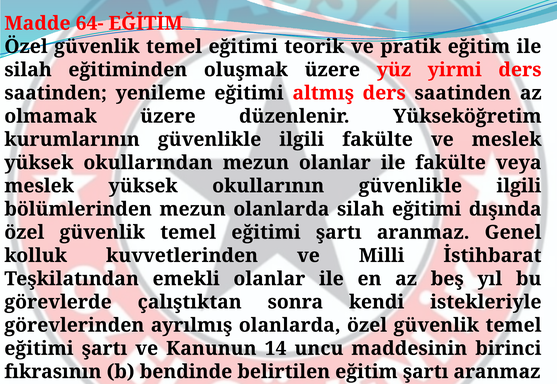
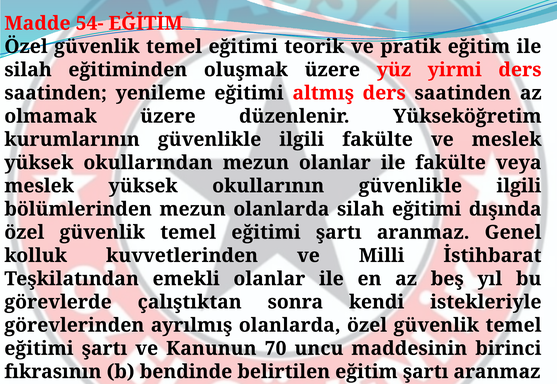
64-: 64- -> 54-
14: 14 -> 70
